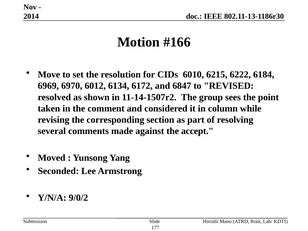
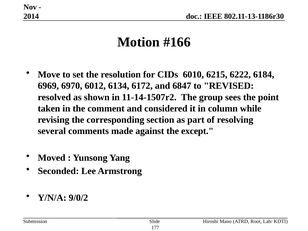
accept: accept -> except
